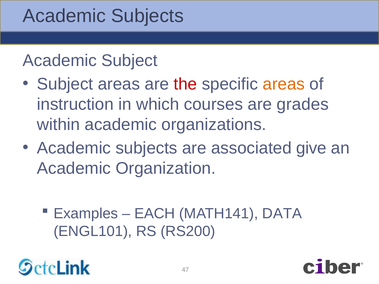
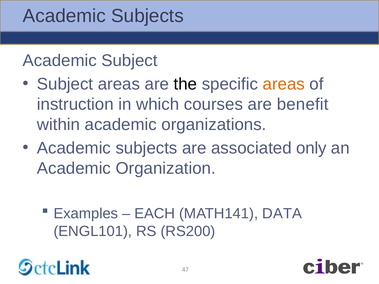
the colour: red -> black
grades: grades -> benefit
give: give -> only
